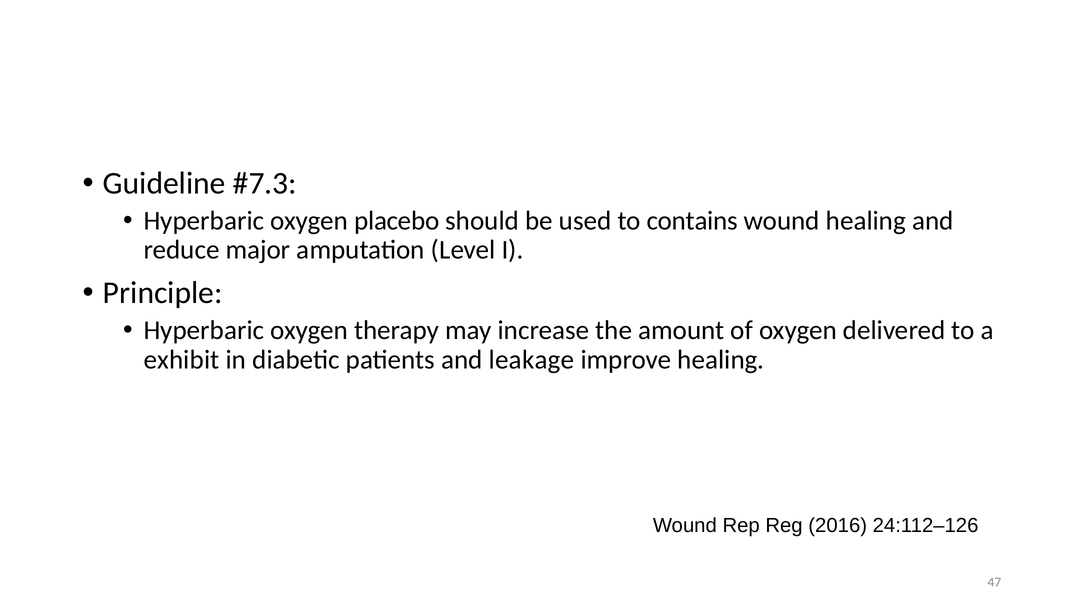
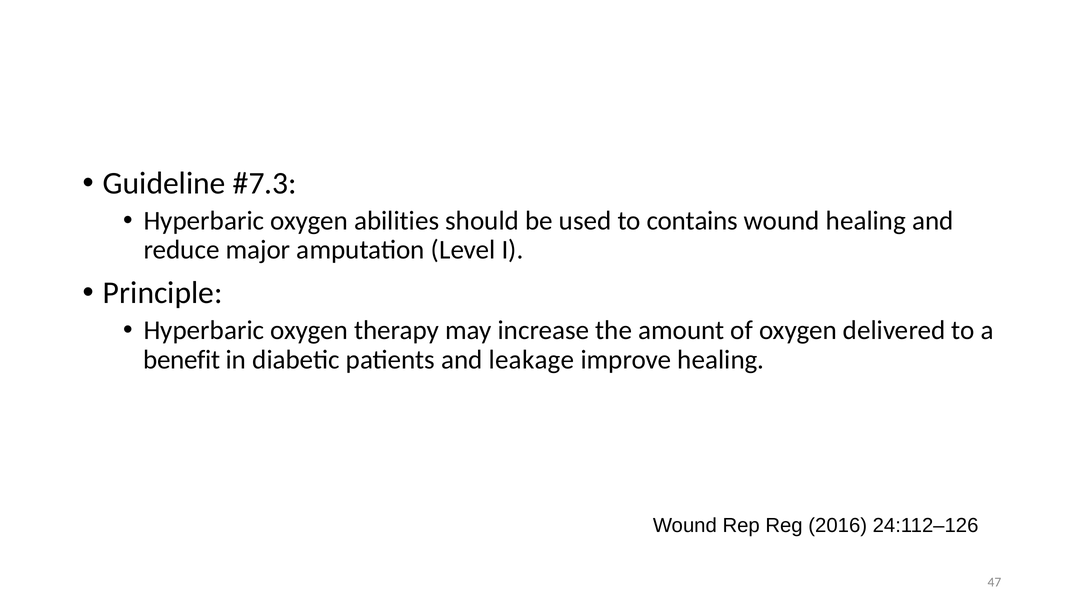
placebo: placebo -> abilities
exhibit: exhibit -> benefit
